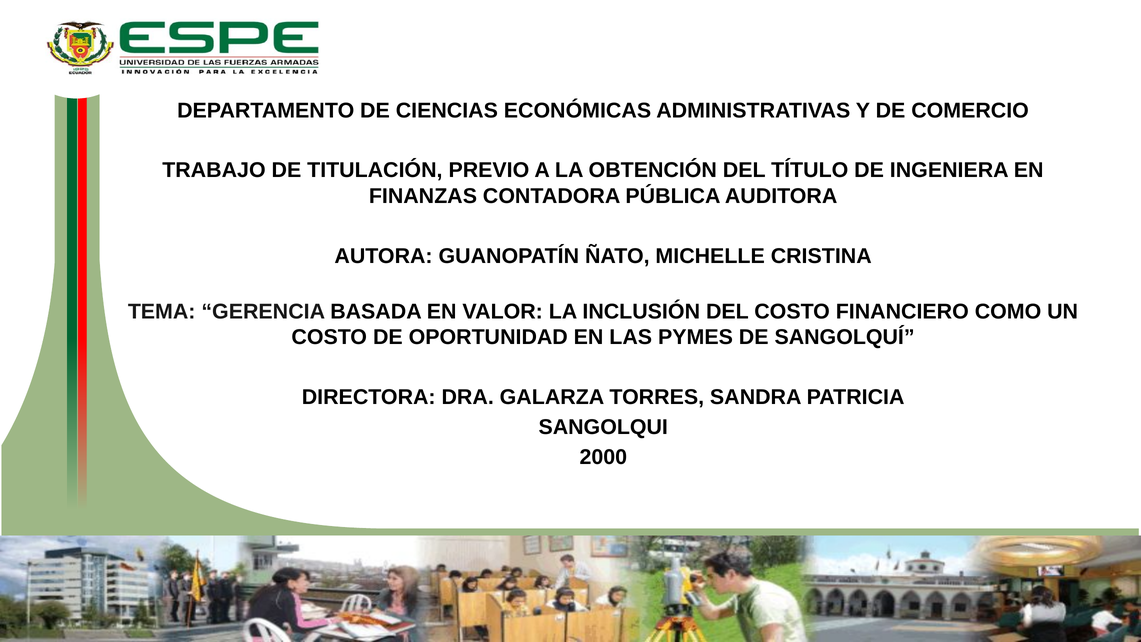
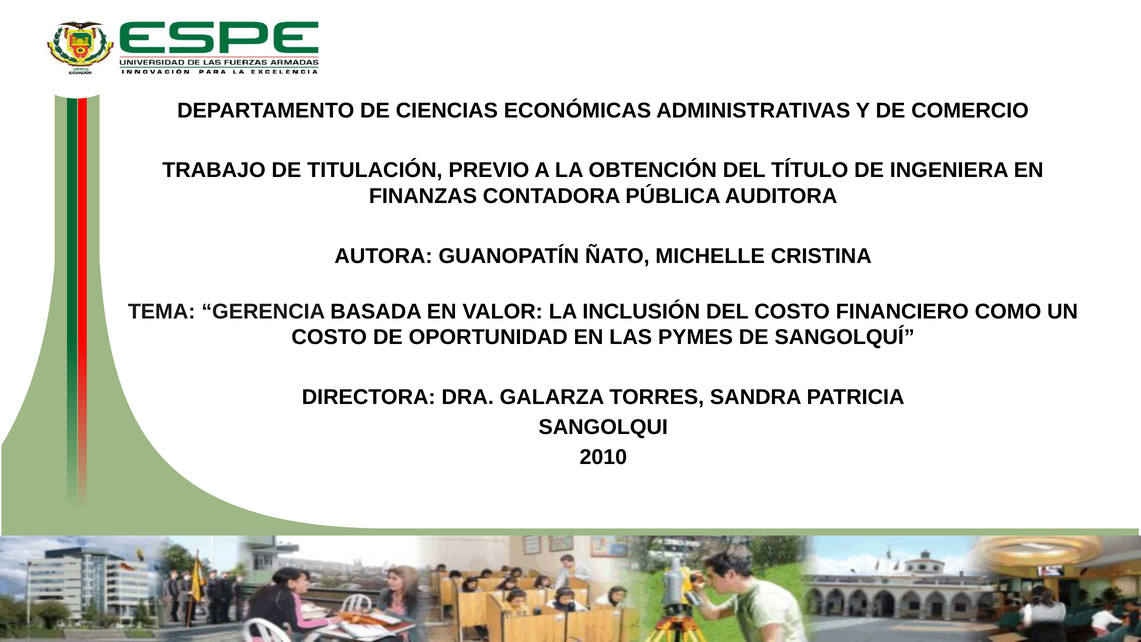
2000: 2000 -> 2010
